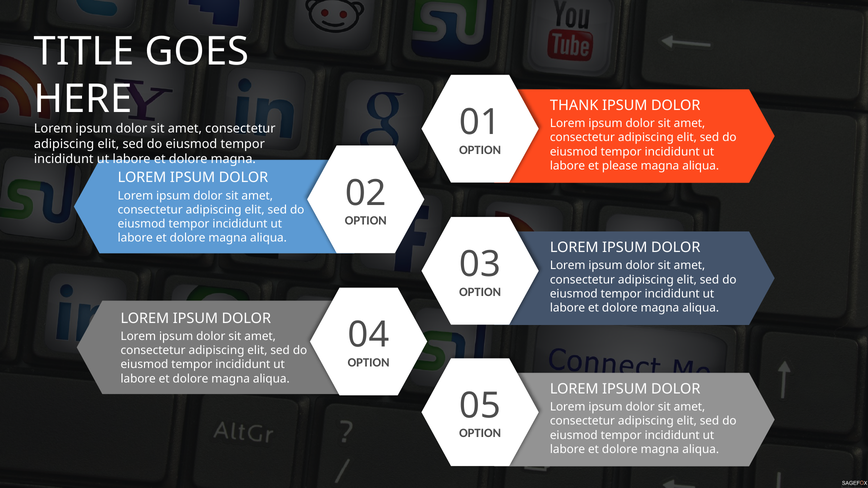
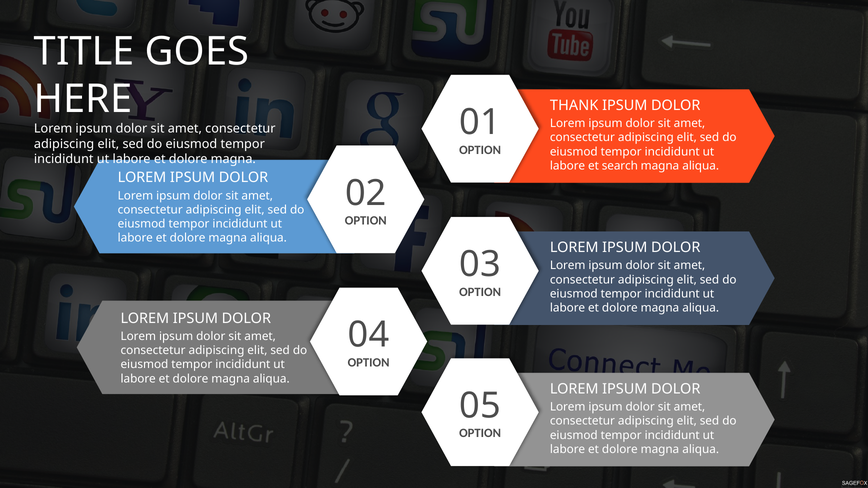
please: please -> search
